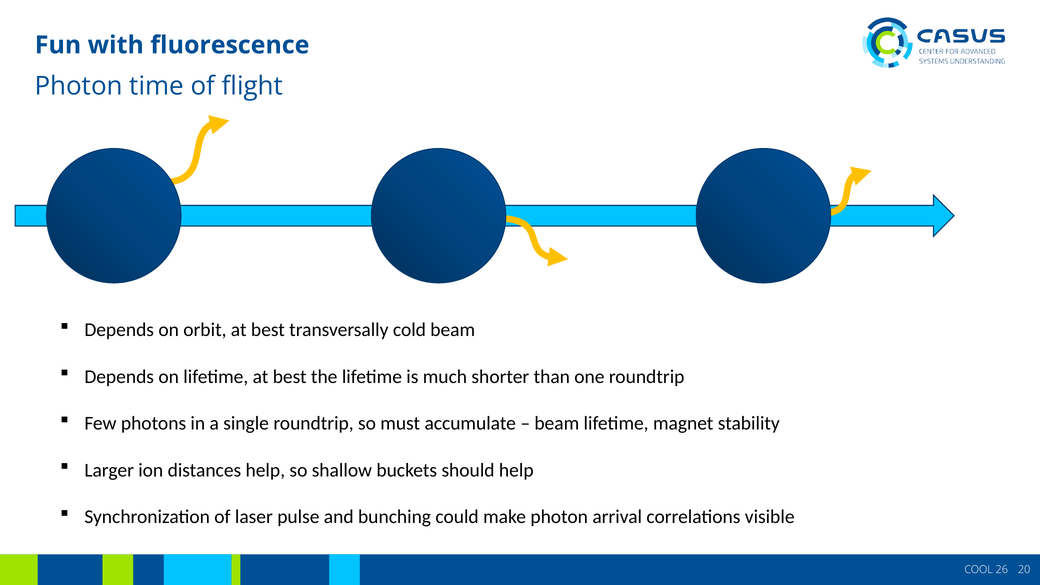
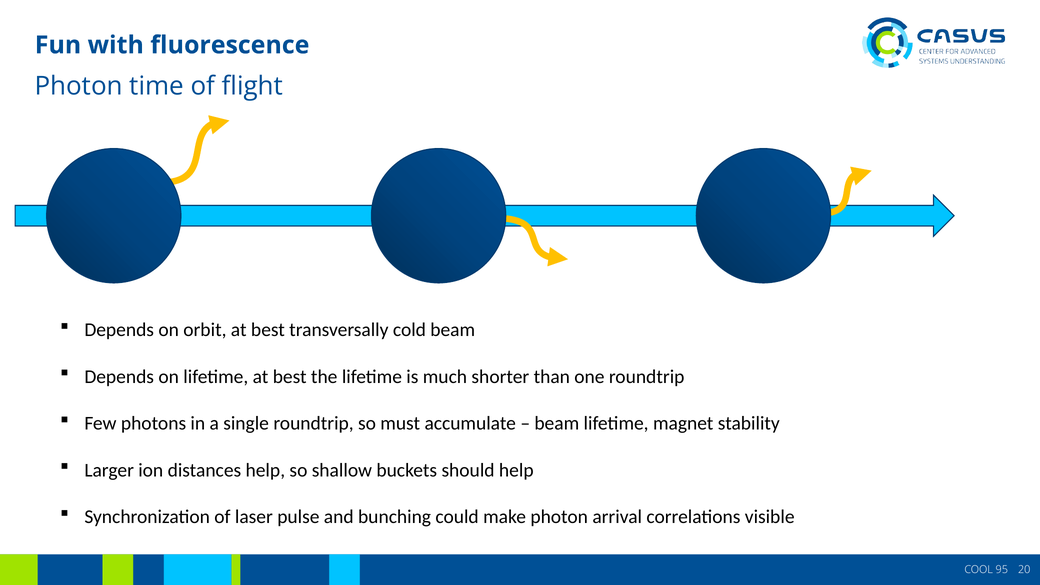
26: 26 -> 95
